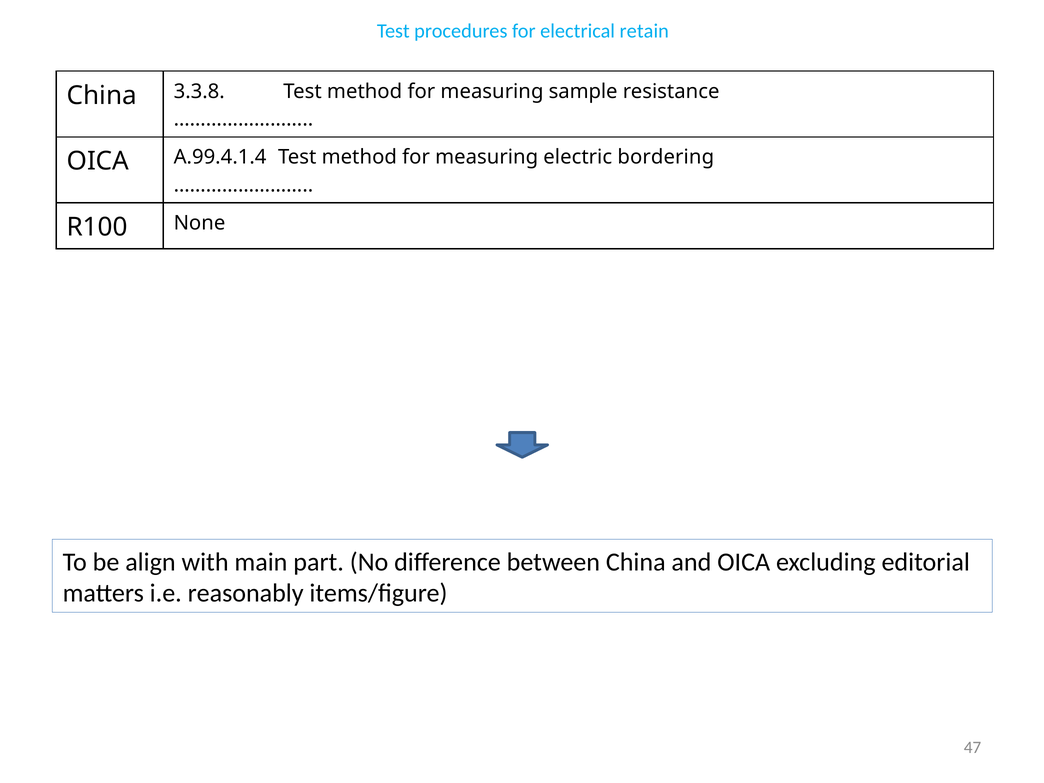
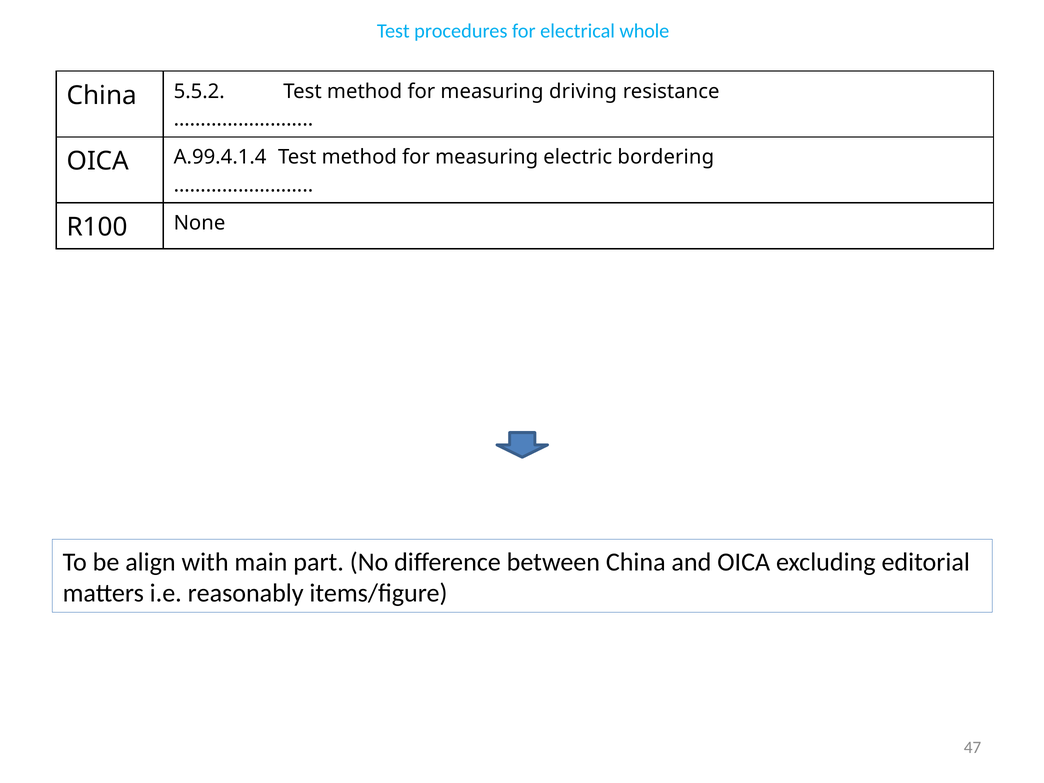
retain: retain -> whole
3.3.8: 3.3.8 -> 5.5.2
sample: sample -> driving
